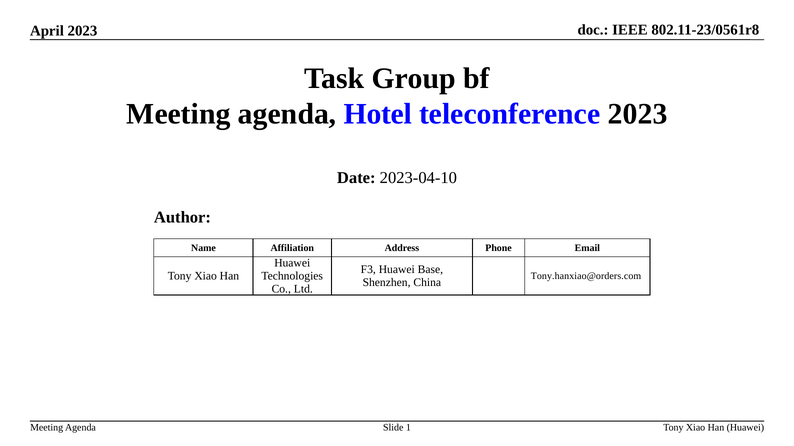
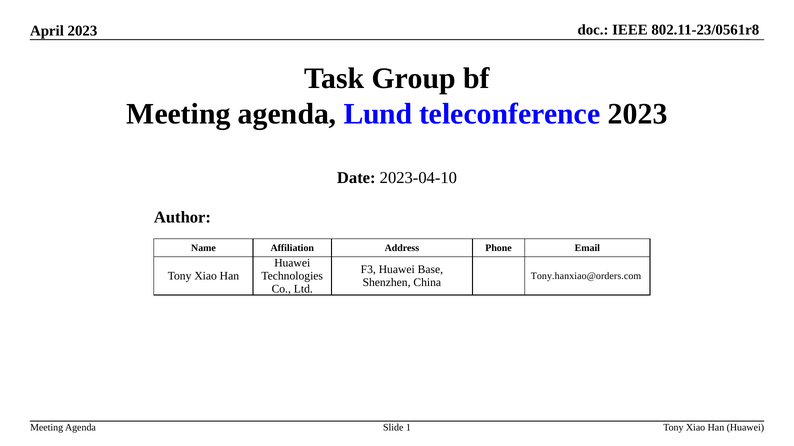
Hotel: Hotel -> Lund
